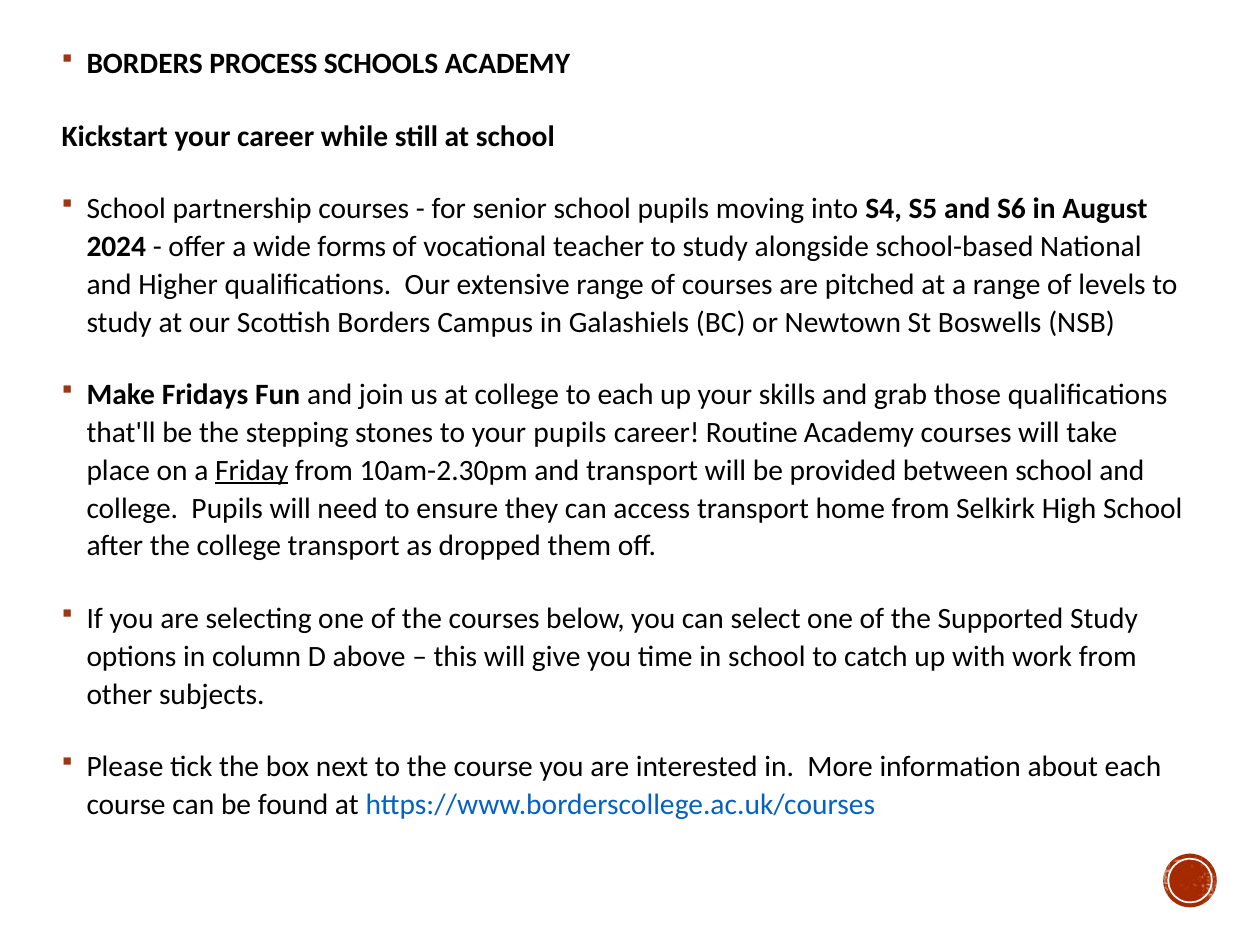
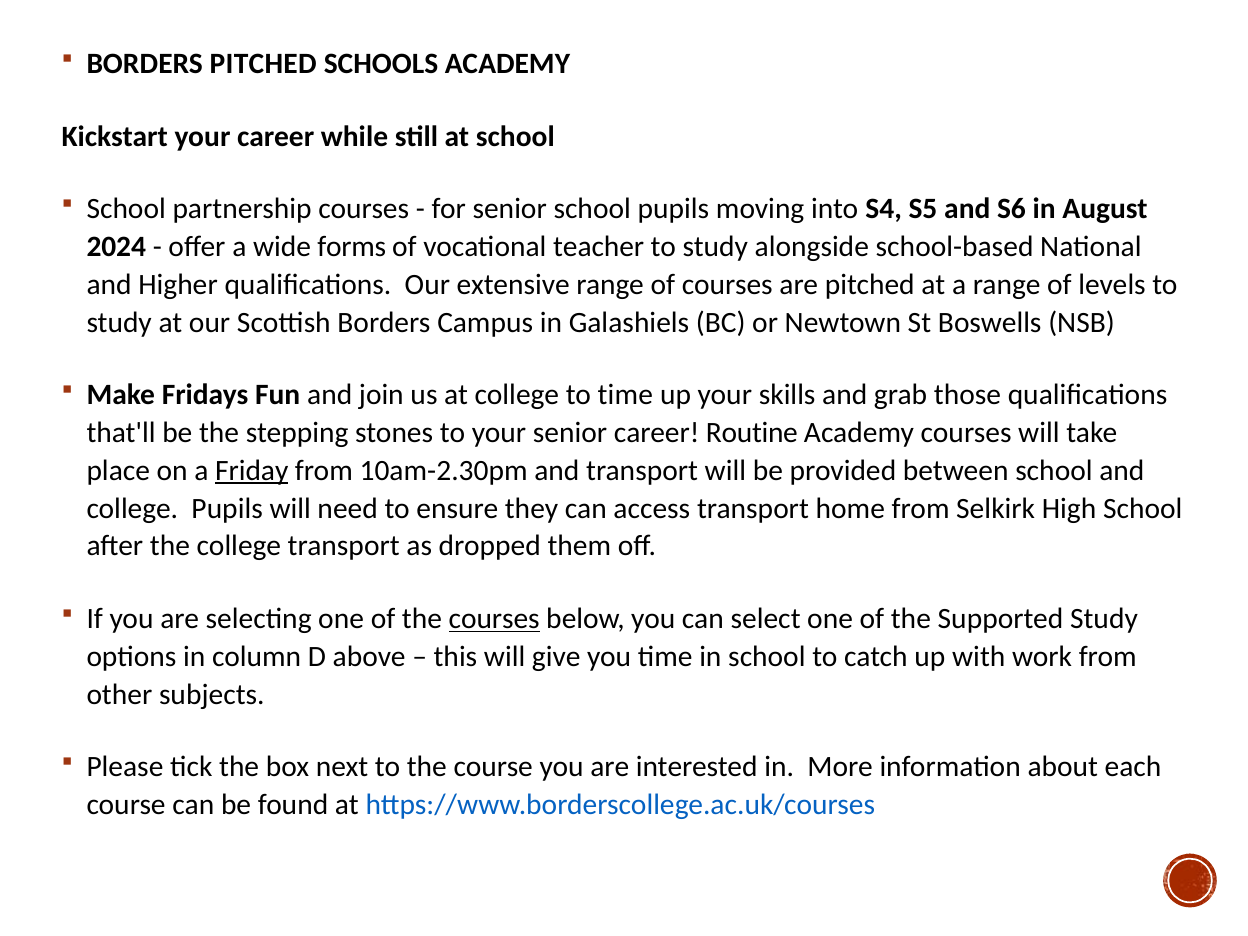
BORDERS PROCESS: PROCESS -> PITCHED
to each: each -> time
your pupils: pupils -> senior
courses at (494, 619) underline: none -> present
